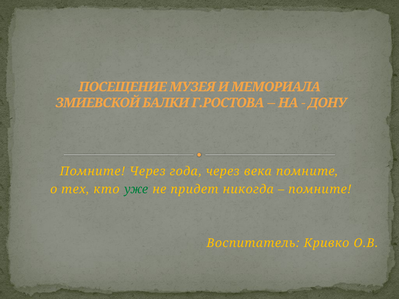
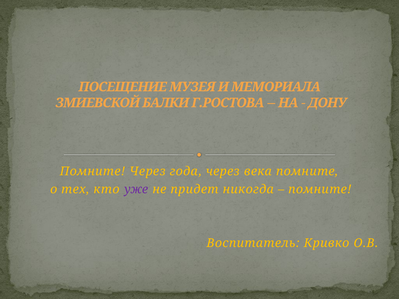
уже colour: green -> purple
